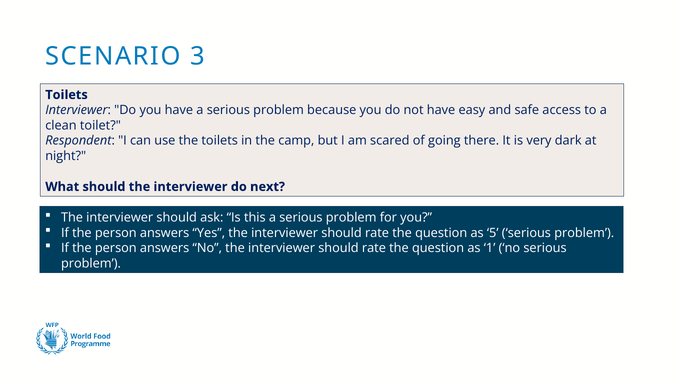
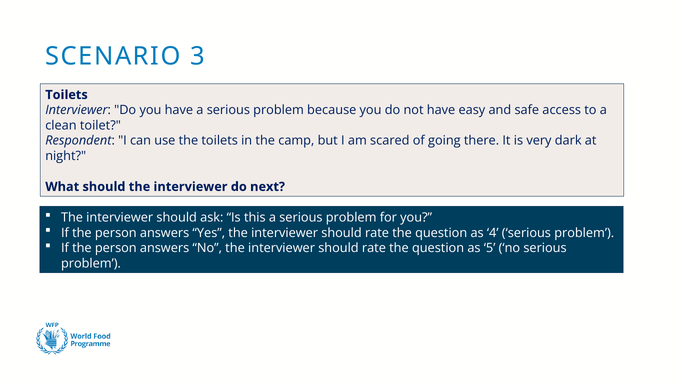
5: 5 -> 4
1: 1 -> 5
